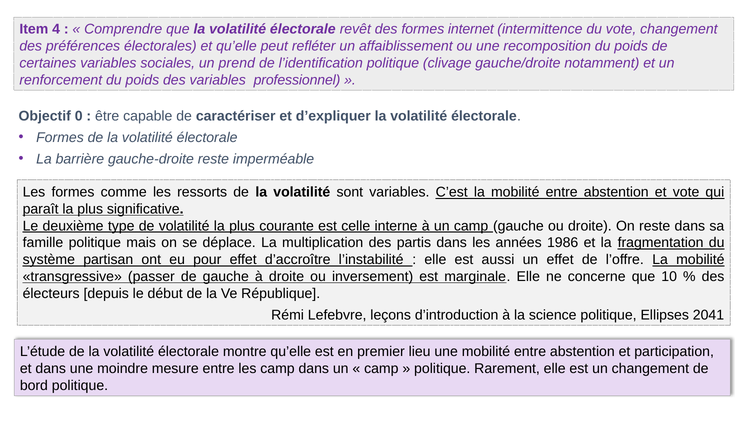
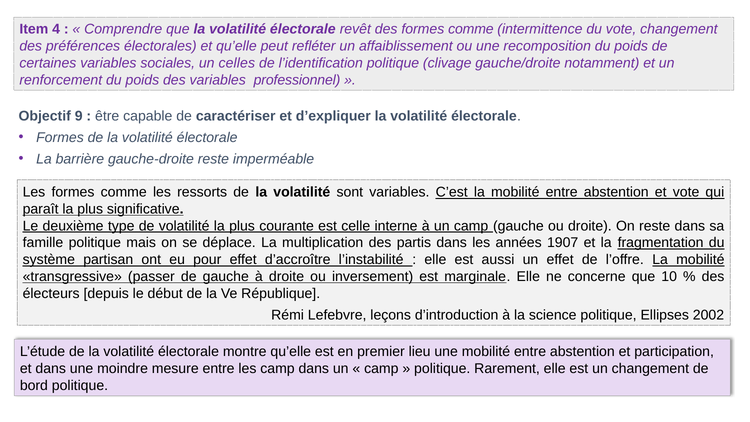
des formes internet: internet -> comme
prend: prend -> celles
0: 0 -> 9
1986: 1986 -> 1907
2041: 2041 -> 2002
